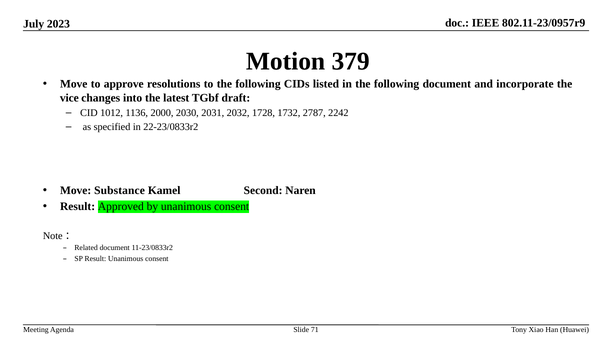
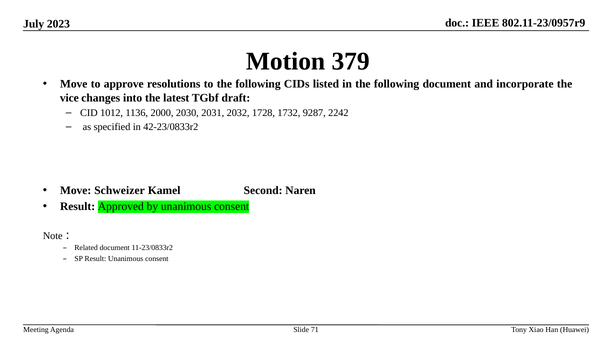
2787: 2787 -> 9287
22-23/0833r2: 22-23/0833r2 -> 42-23/0833r2
Substance: Substance -> Schweizer
